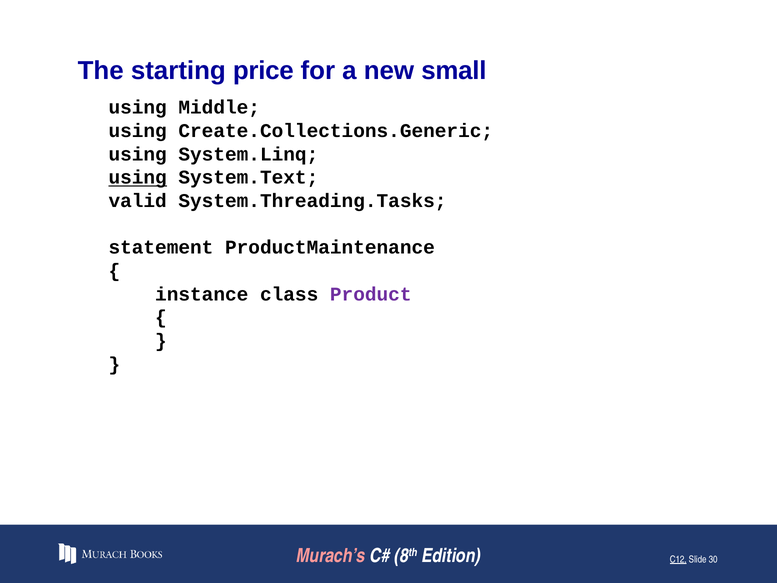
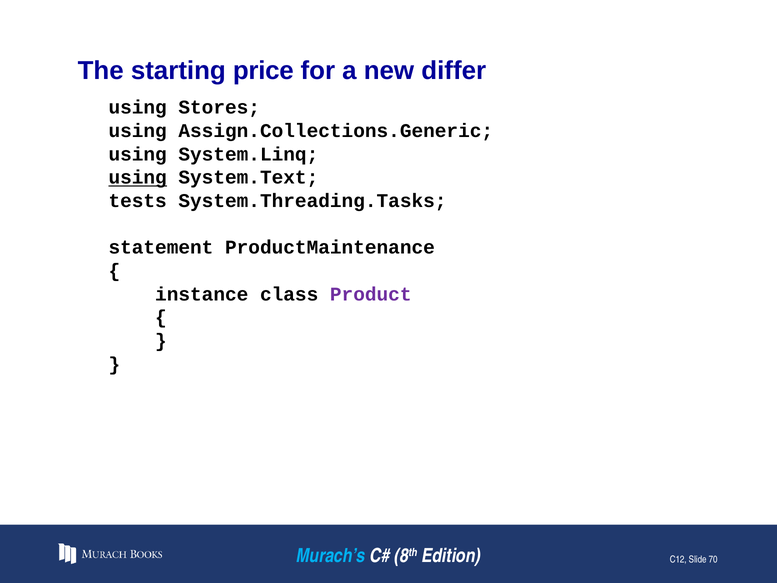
small: small -> differ
Middle: Middle -> Stores
Create.Collections.Generic: Create.Collections.Generic -> Assign.Collections.Generic
valid: valid -> tests
Murach’s colour: pink -> light blue
C12 underline: present -> none
30: 30 -> 70
